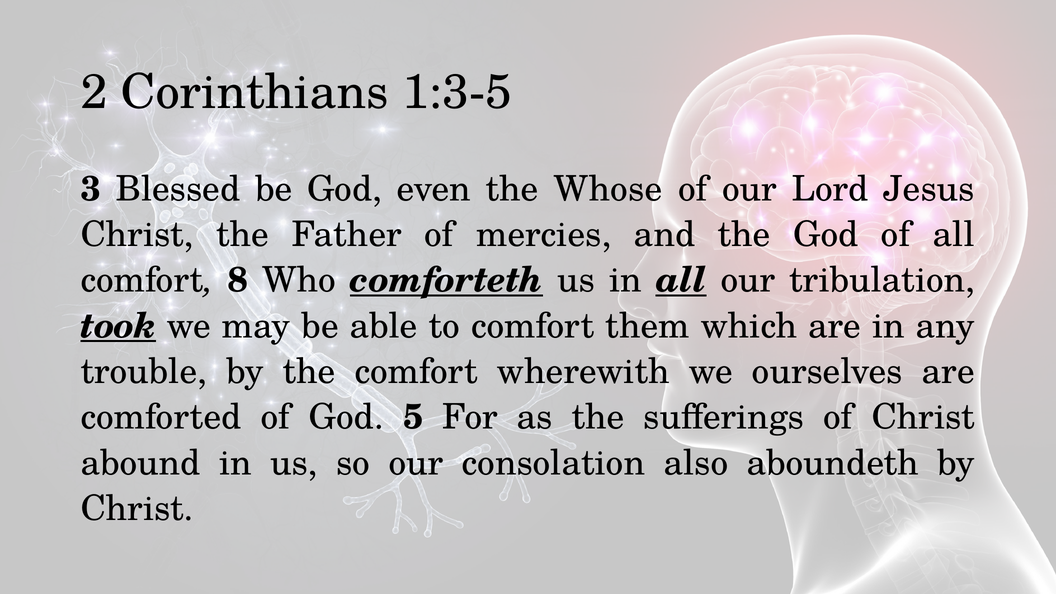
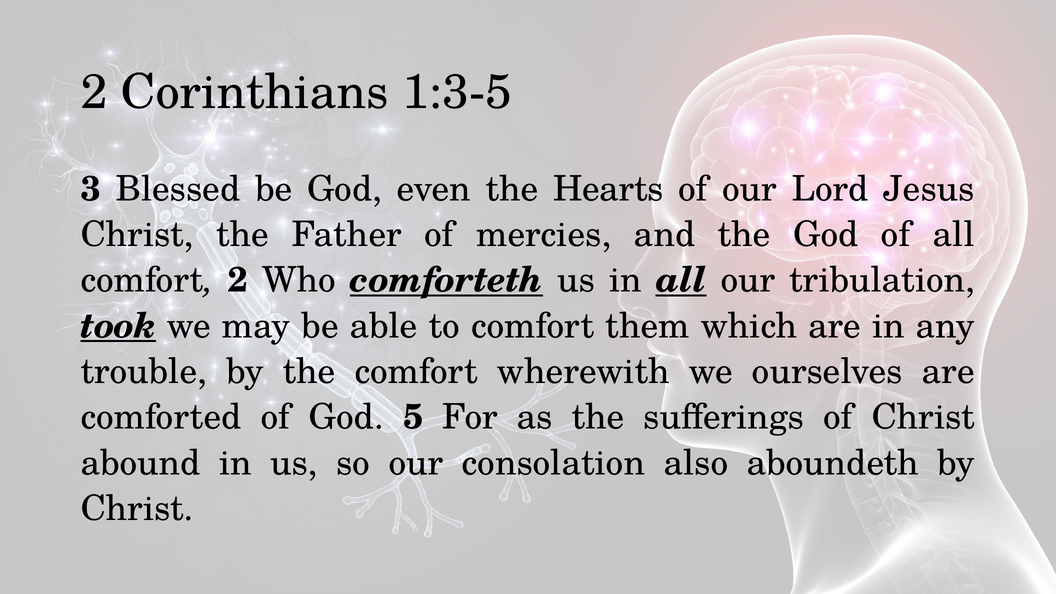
Whose: Whose -> Hearts
comfort 8: 8 -> 2
